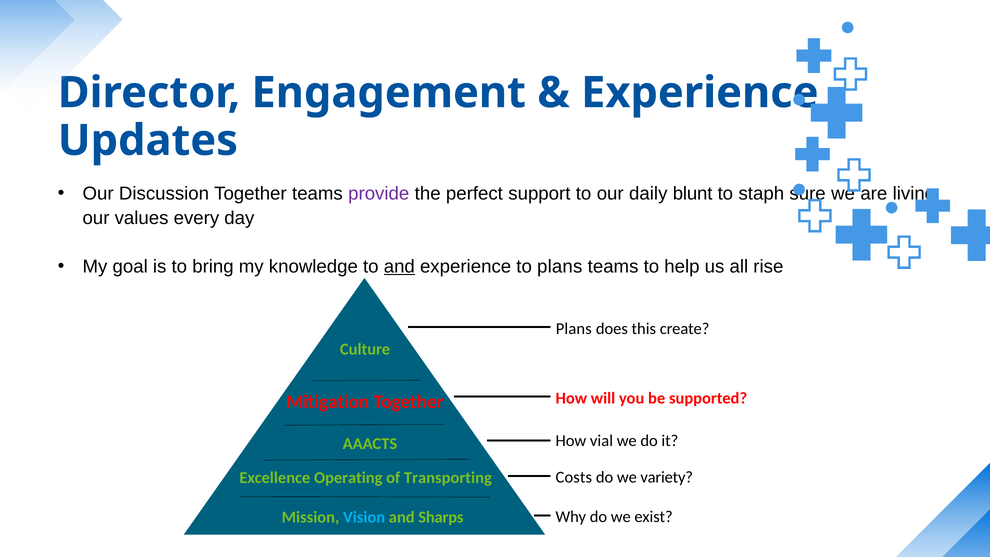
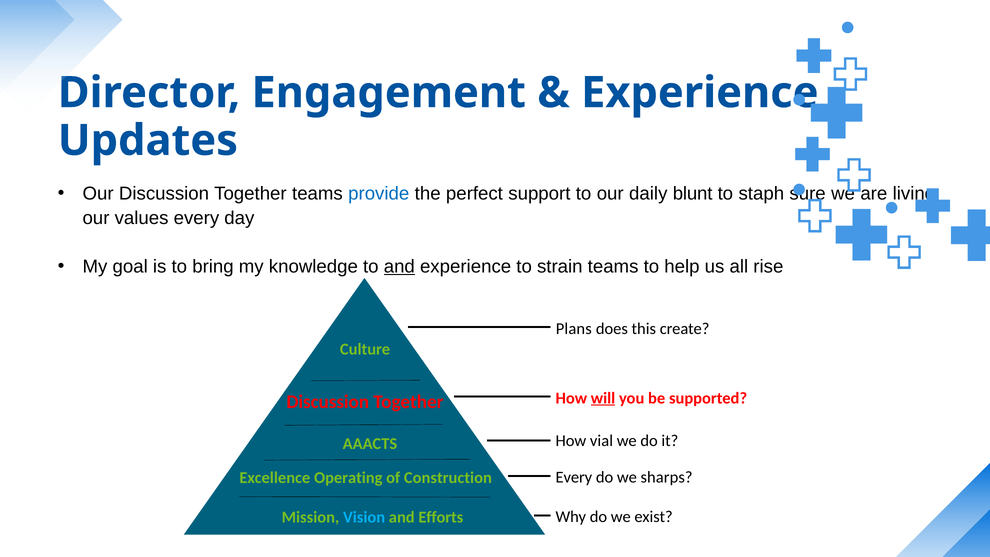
provide colour: purple -> blue
to plans: plans -> strain
will underline: none -> present
Mitigation at (328, 402): Mitigation -> Discussion
Costs at (574, 477): Costs -> Every
variety: variety -> sharps
Transporting: Transporting -> Construction
Sharps: Sharps -> Efforts
